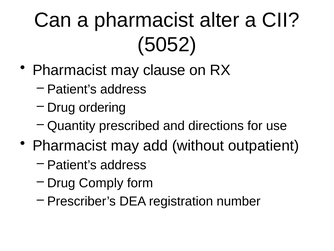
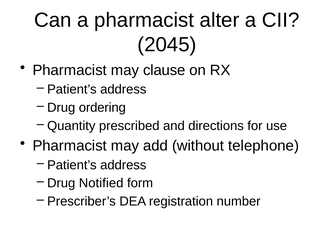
5052: 5052 -> 2045
outpatient: outpatient -> telephone
Comply: Comply -> Notified
